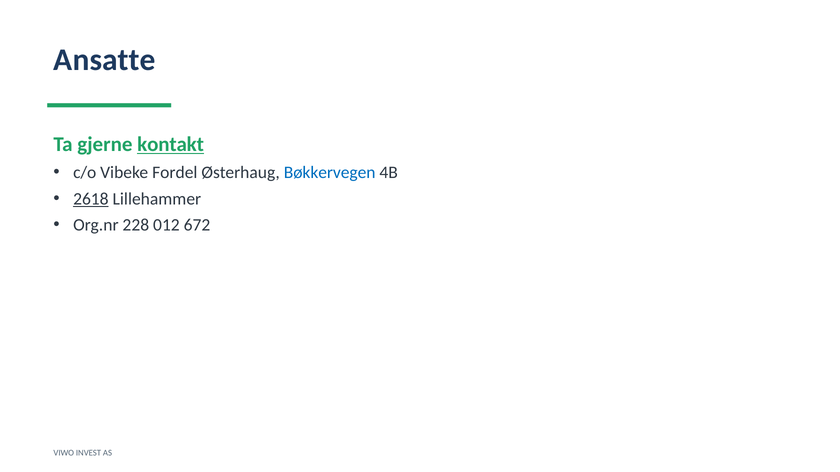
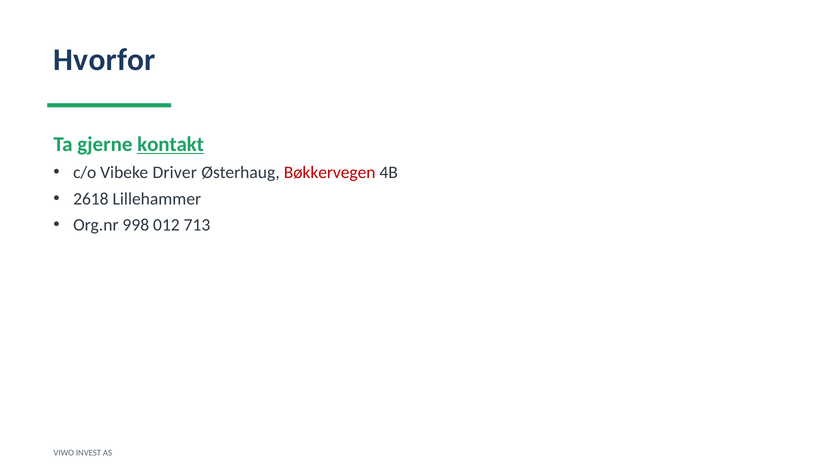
Ansatte: Ansatte -> Hvorfor
Fordel: Fordel -> Driver
Bøkkervegen colour: blue -> red
2618 underline: present -> none
228: 228 -> 998
672: 672 -> 713
